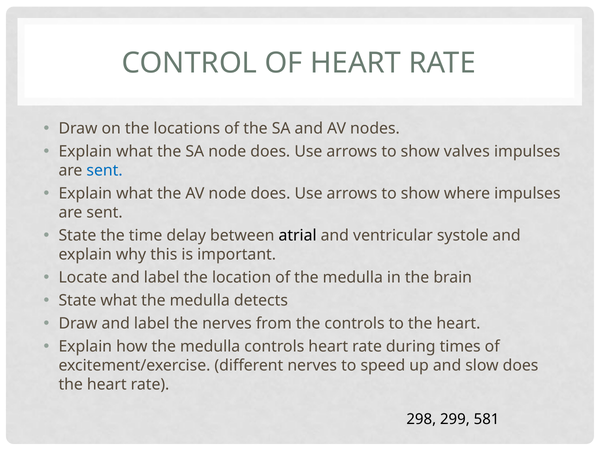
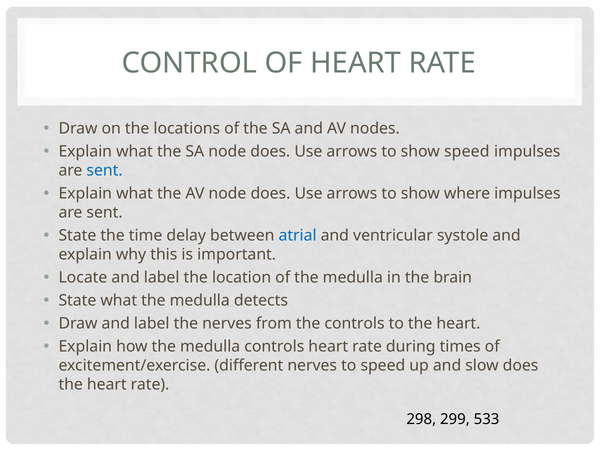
show valves: valves -> speed
atrial colour: black -> blue
581: 581 -> 533
